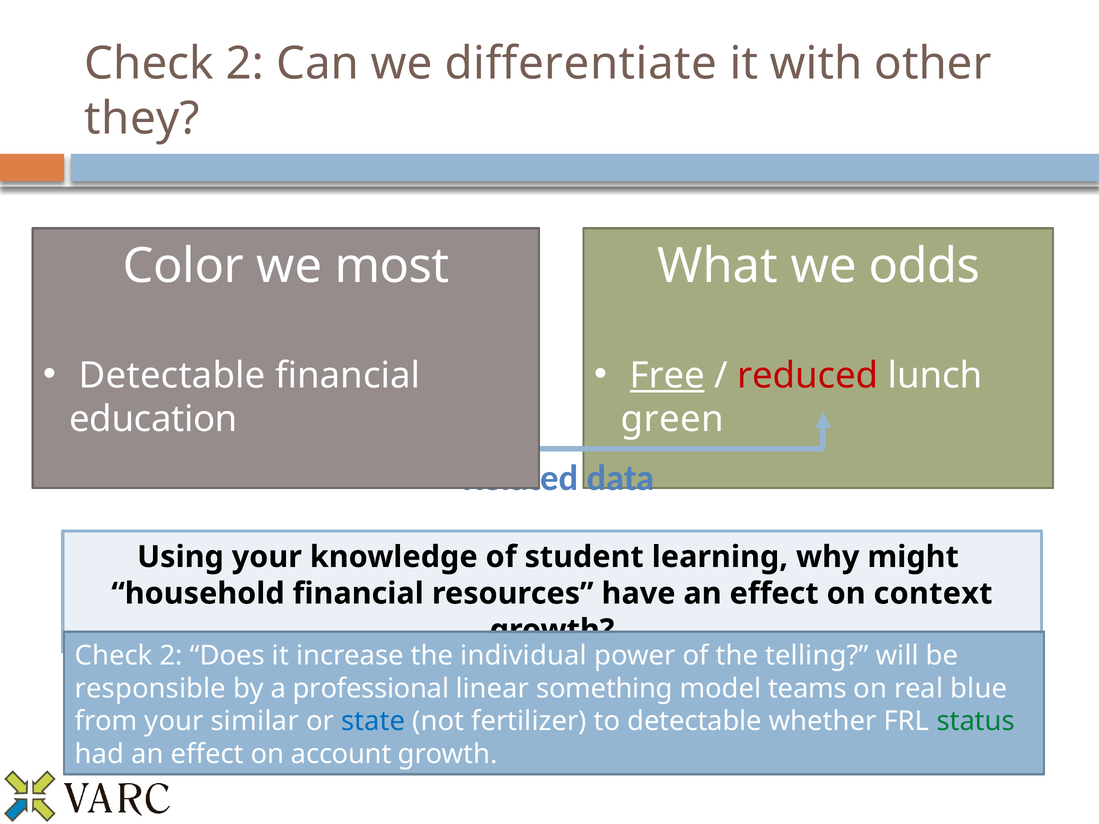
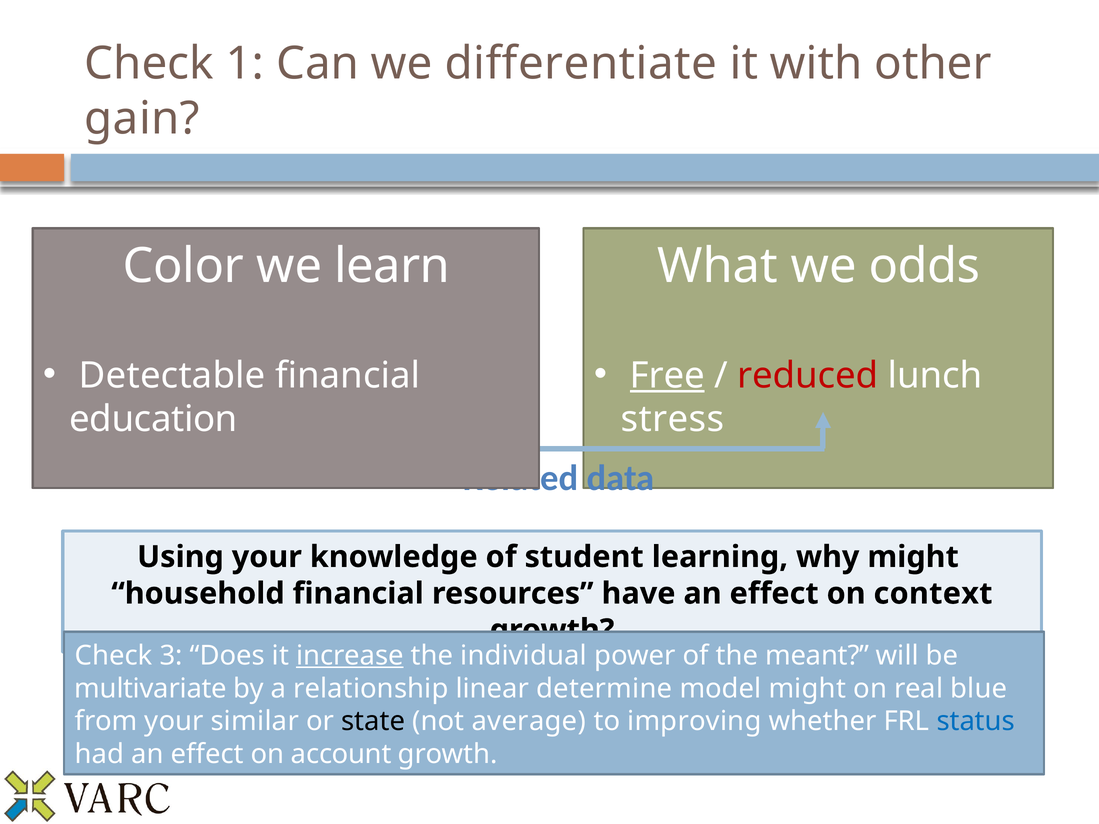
2 at (245, 64): 2 -> 1
they: they -> gain
most: most -> learn
green: green -> stress
2 at (171, 656): 2 -> 3
increase underline: none -> present
telling: telling -> meant
responsible: responsible -> multivariate
professional: professional -> relationship
something: something -> determine
model teams: teams -> might
state colour: blue -> black
fertilizer: fertilizer -> average
to detectable: detectable -> improving
status colour: green -> blue
